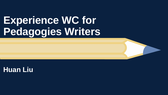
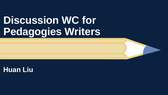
Experience: Experience -> Discussion
